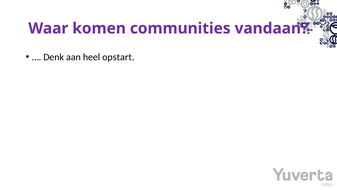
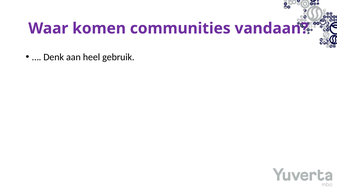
opstart: opstart -> gebruik
